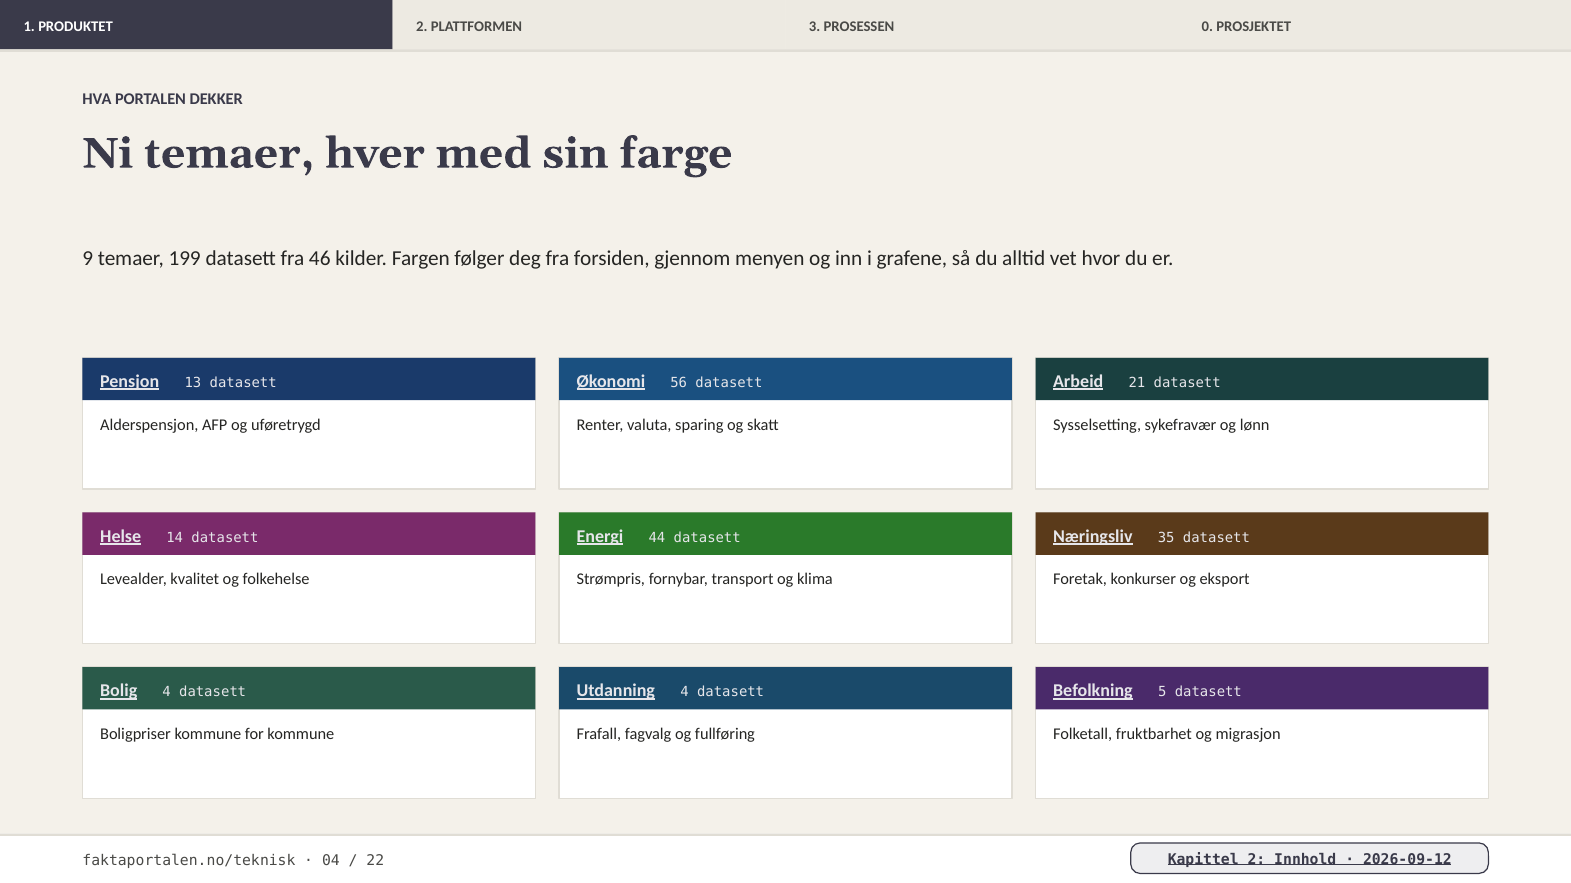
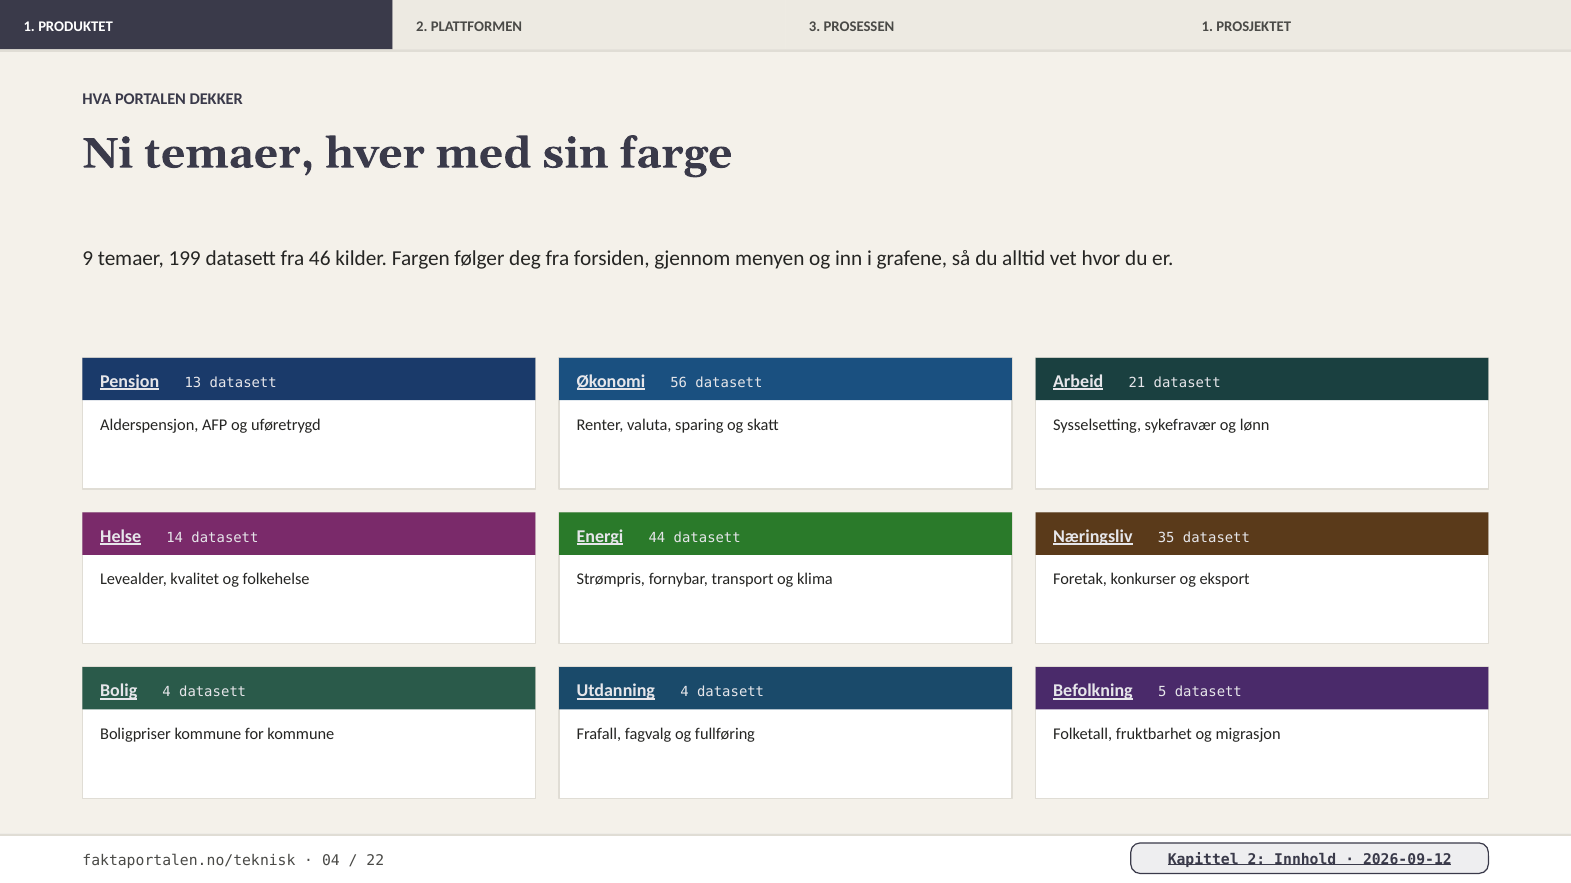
PROSESSEN 0: 0 -> 1
